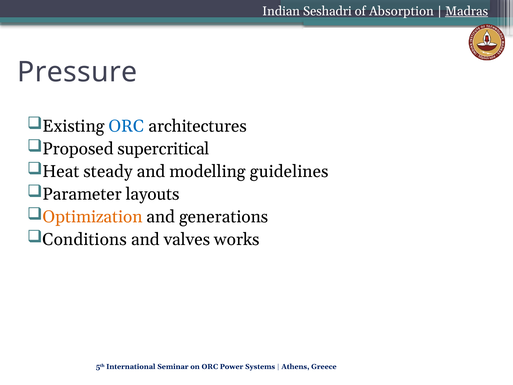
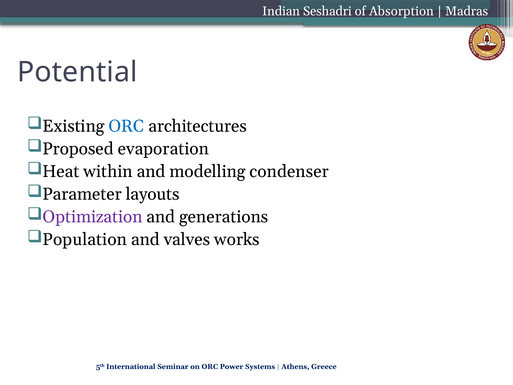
Madras underline: present -> none
Pressure: Pressure -> Potential
supercritical: supercritical -> evaporation
steady: steady -> within
guidelines: guidelines -> condenser
Optimization colour: orange -> purple
Conditions: Conditions -> Population
